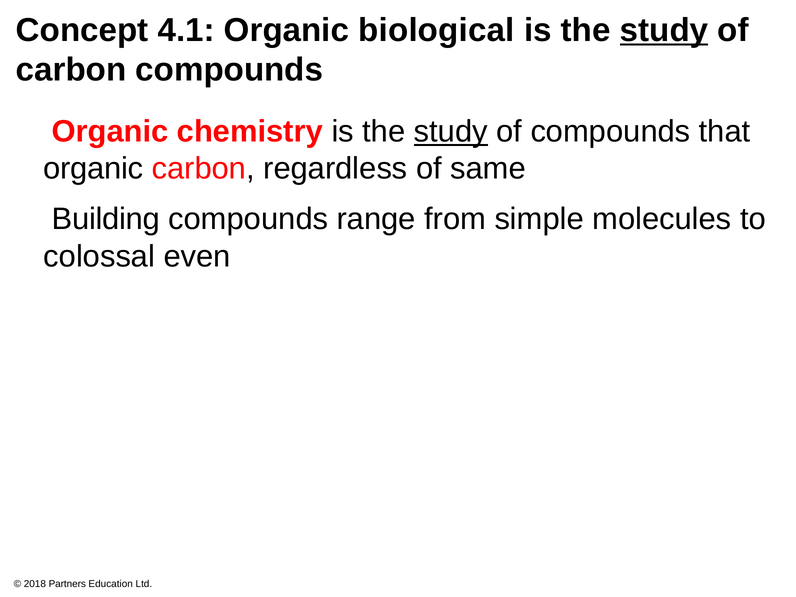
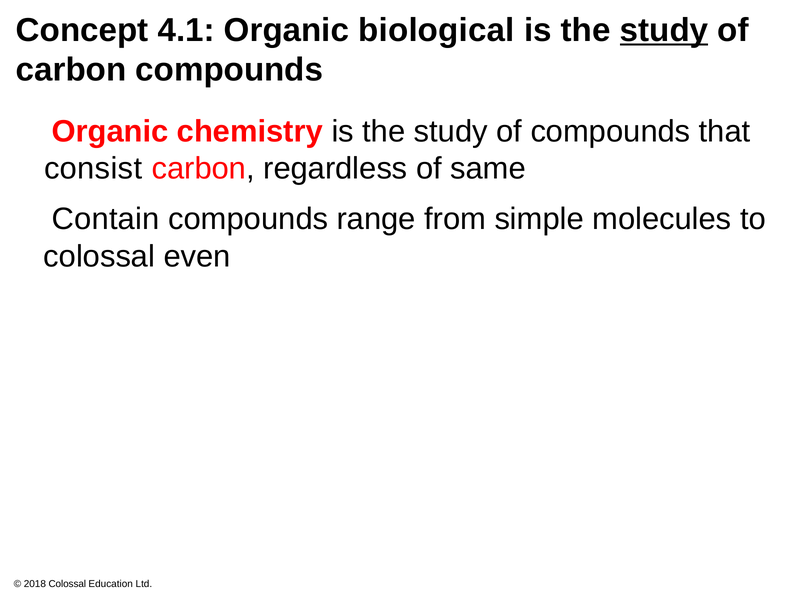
study at (451, 132) underline: present -> none
organic at (93, 169): organic -> consist
Building: Building -> Contain
2018 Partners: Partners -> Colossal
